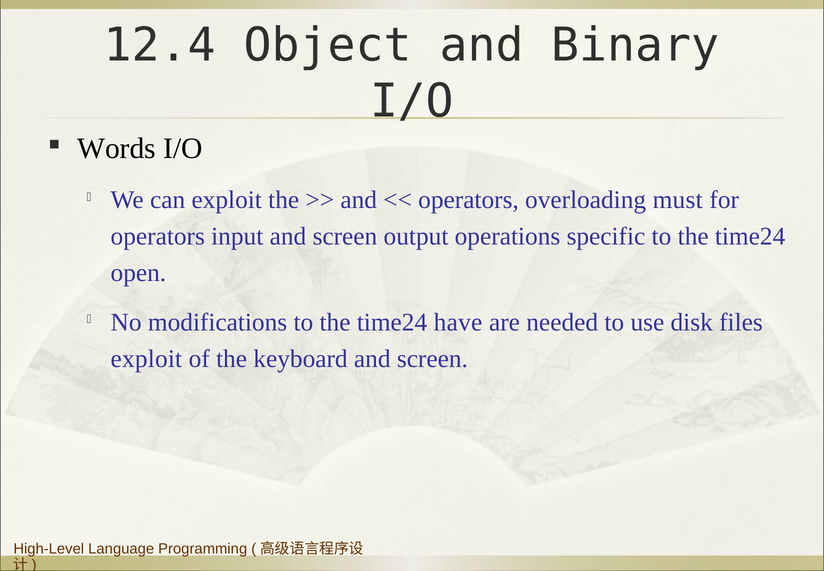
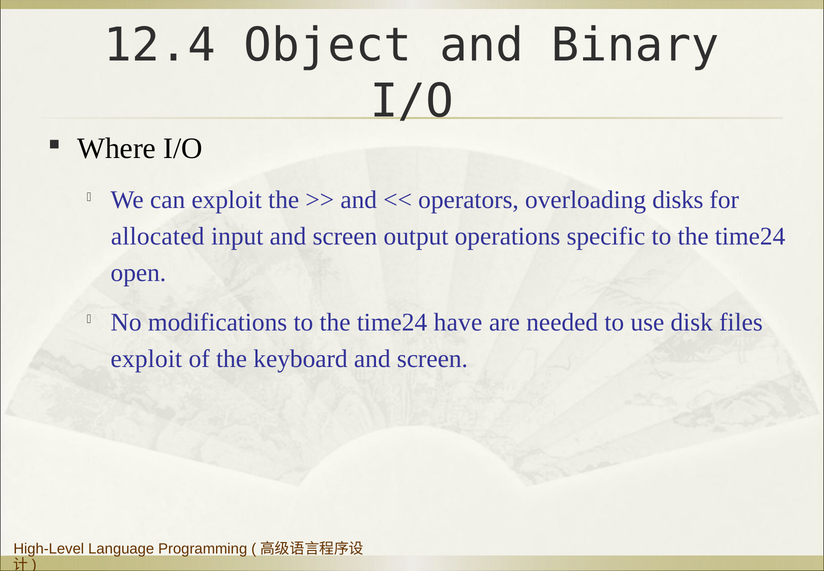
Words: Words -> Where
must: must -> disks
operators at (158, 236): operators -> allocated
